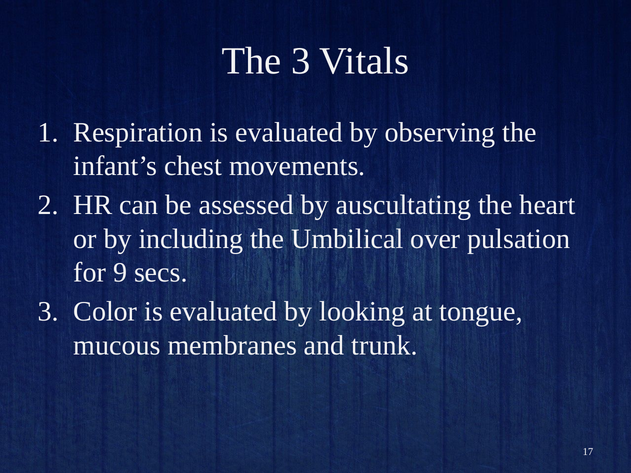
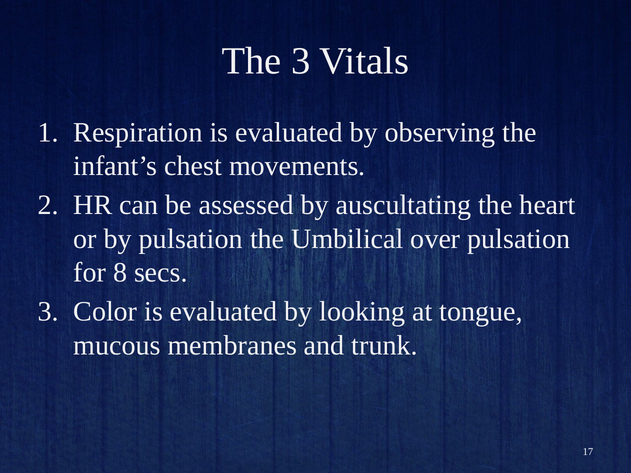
by including: including -> pulsation
9: 9 -> 8
